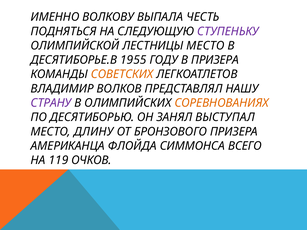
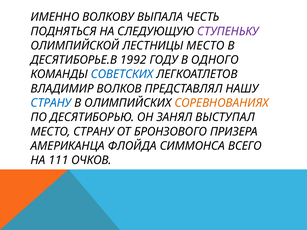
1955: 1955 -> 1992
В ПРИЗЕРА: ПРИЗЕРА -> ОДНОГО
СОВЕТСКИХ colour: orange -> blue
СТРАНУ at (51, 103) colour: purple -> blue
МЕСТО ДЛИНУ: ДЛИНУ -> СТРАНУ
119: 119 -> 111
